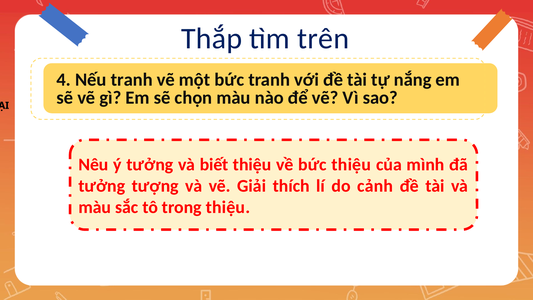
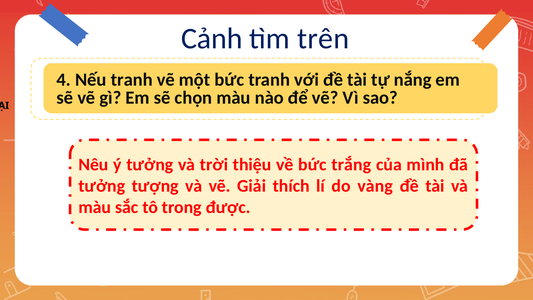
Thắp: Thắp -> Cảnh
biết: biết -> trời
bức thiệu: thiệu -> trắng
cảnh: cảnh -> vàng
trong thiệu: thiệu -> được
